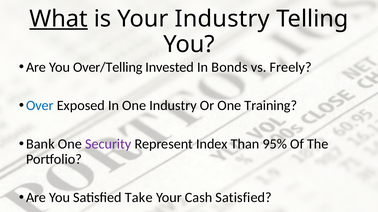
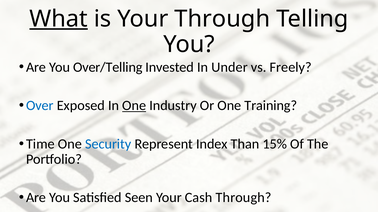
Your Industry: Industry -> Through
Bonds: Bonds -> Under
One at (134, 106) underline: none -> present
Bank: Bank -> Time
Security colour: purple -> blue
95%: 95% -> 15%
Take: Take -> Seen
Cash Satisfied: Satisfied -> Through
